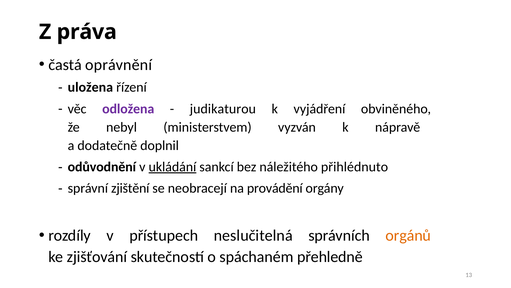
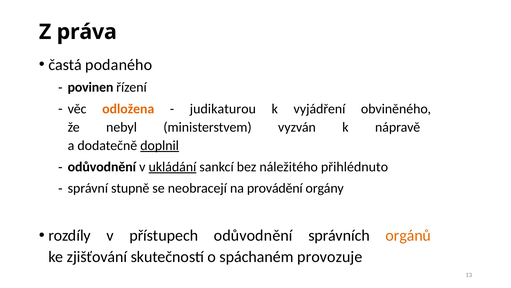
oprávnění: oprávnění -> podaného
uložena: uložena -> povinen
odložena colour: purple -> orange
doplnil underline: none -> present
zjištění: zjištění -> stupně
přístupech neslučitelná: neslučitelná -> odůvodnění
přehledně: přehledně -> provozuje
